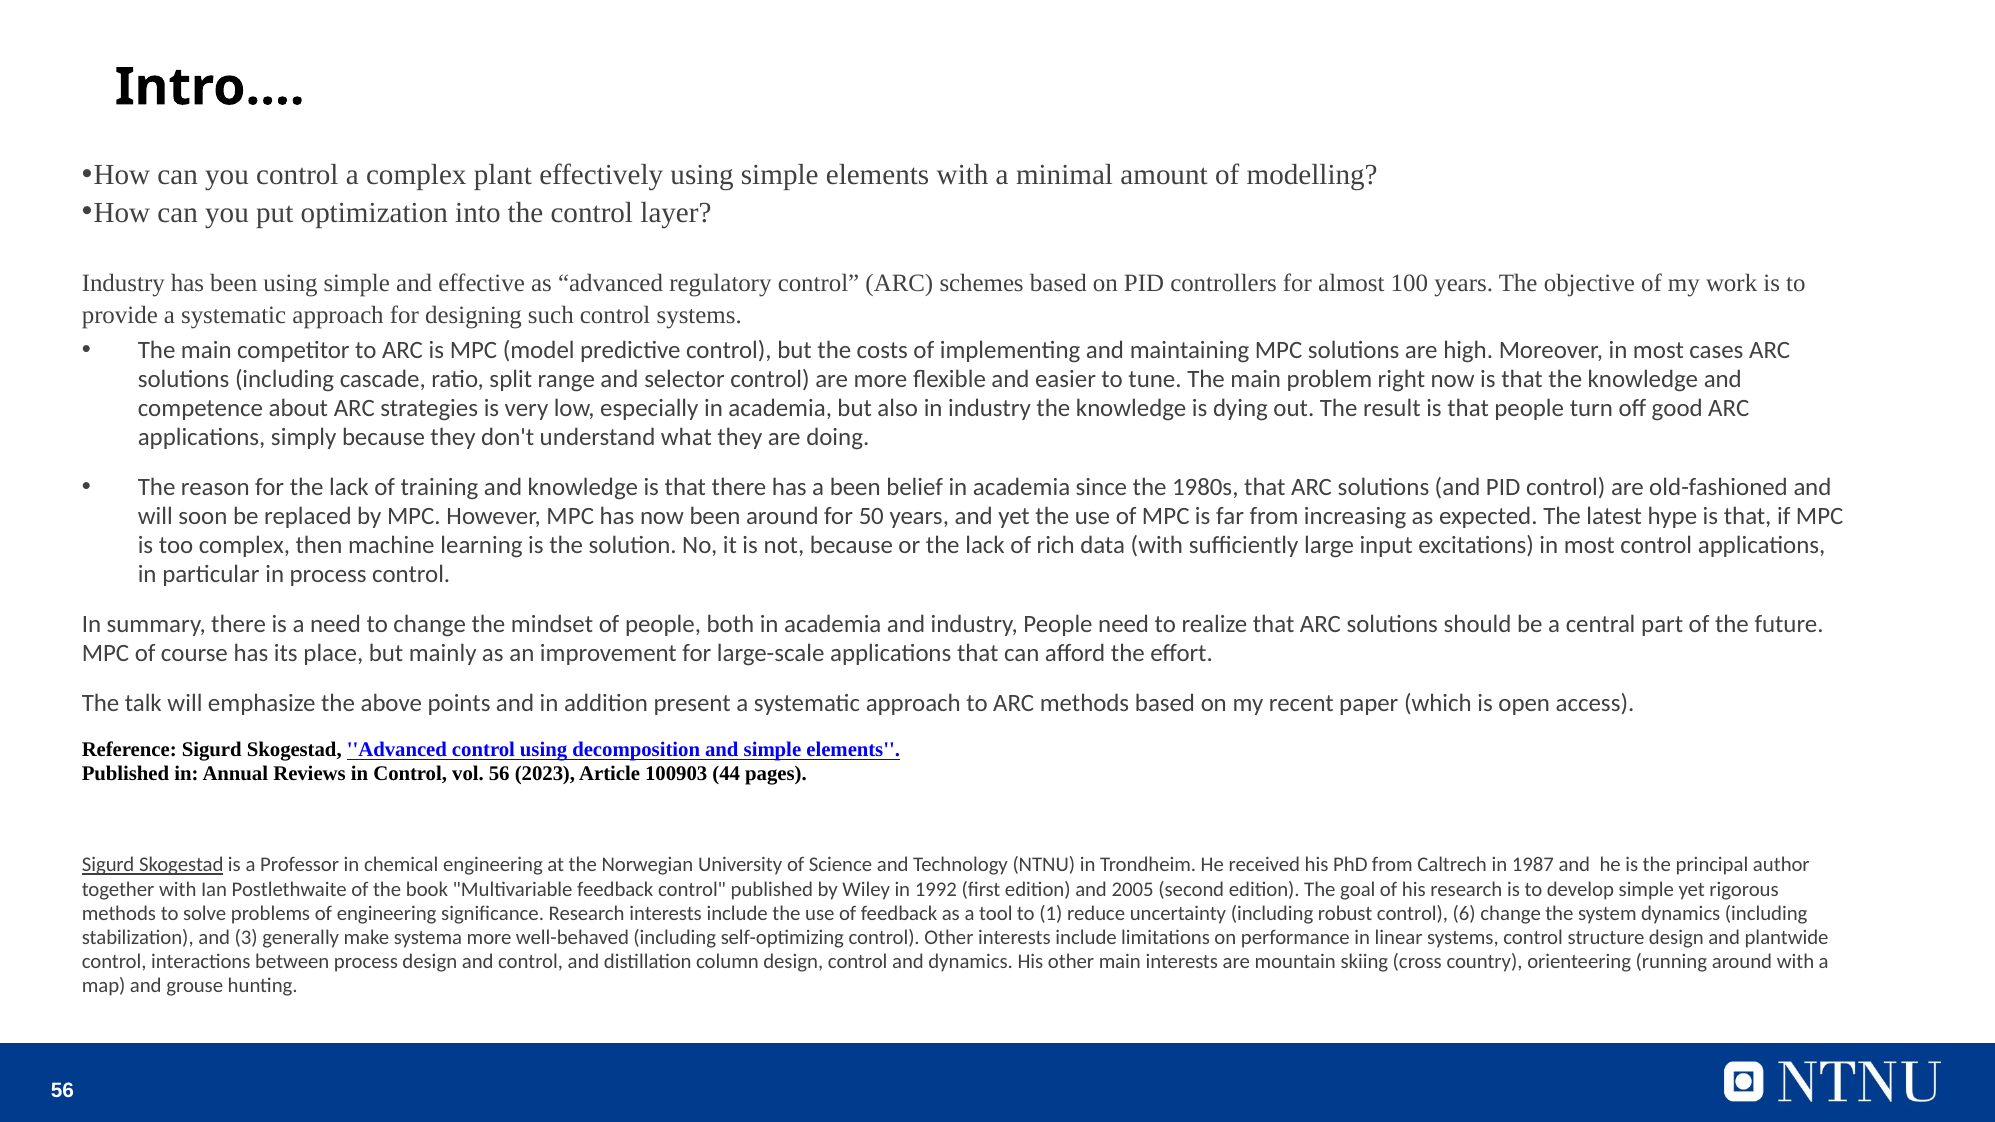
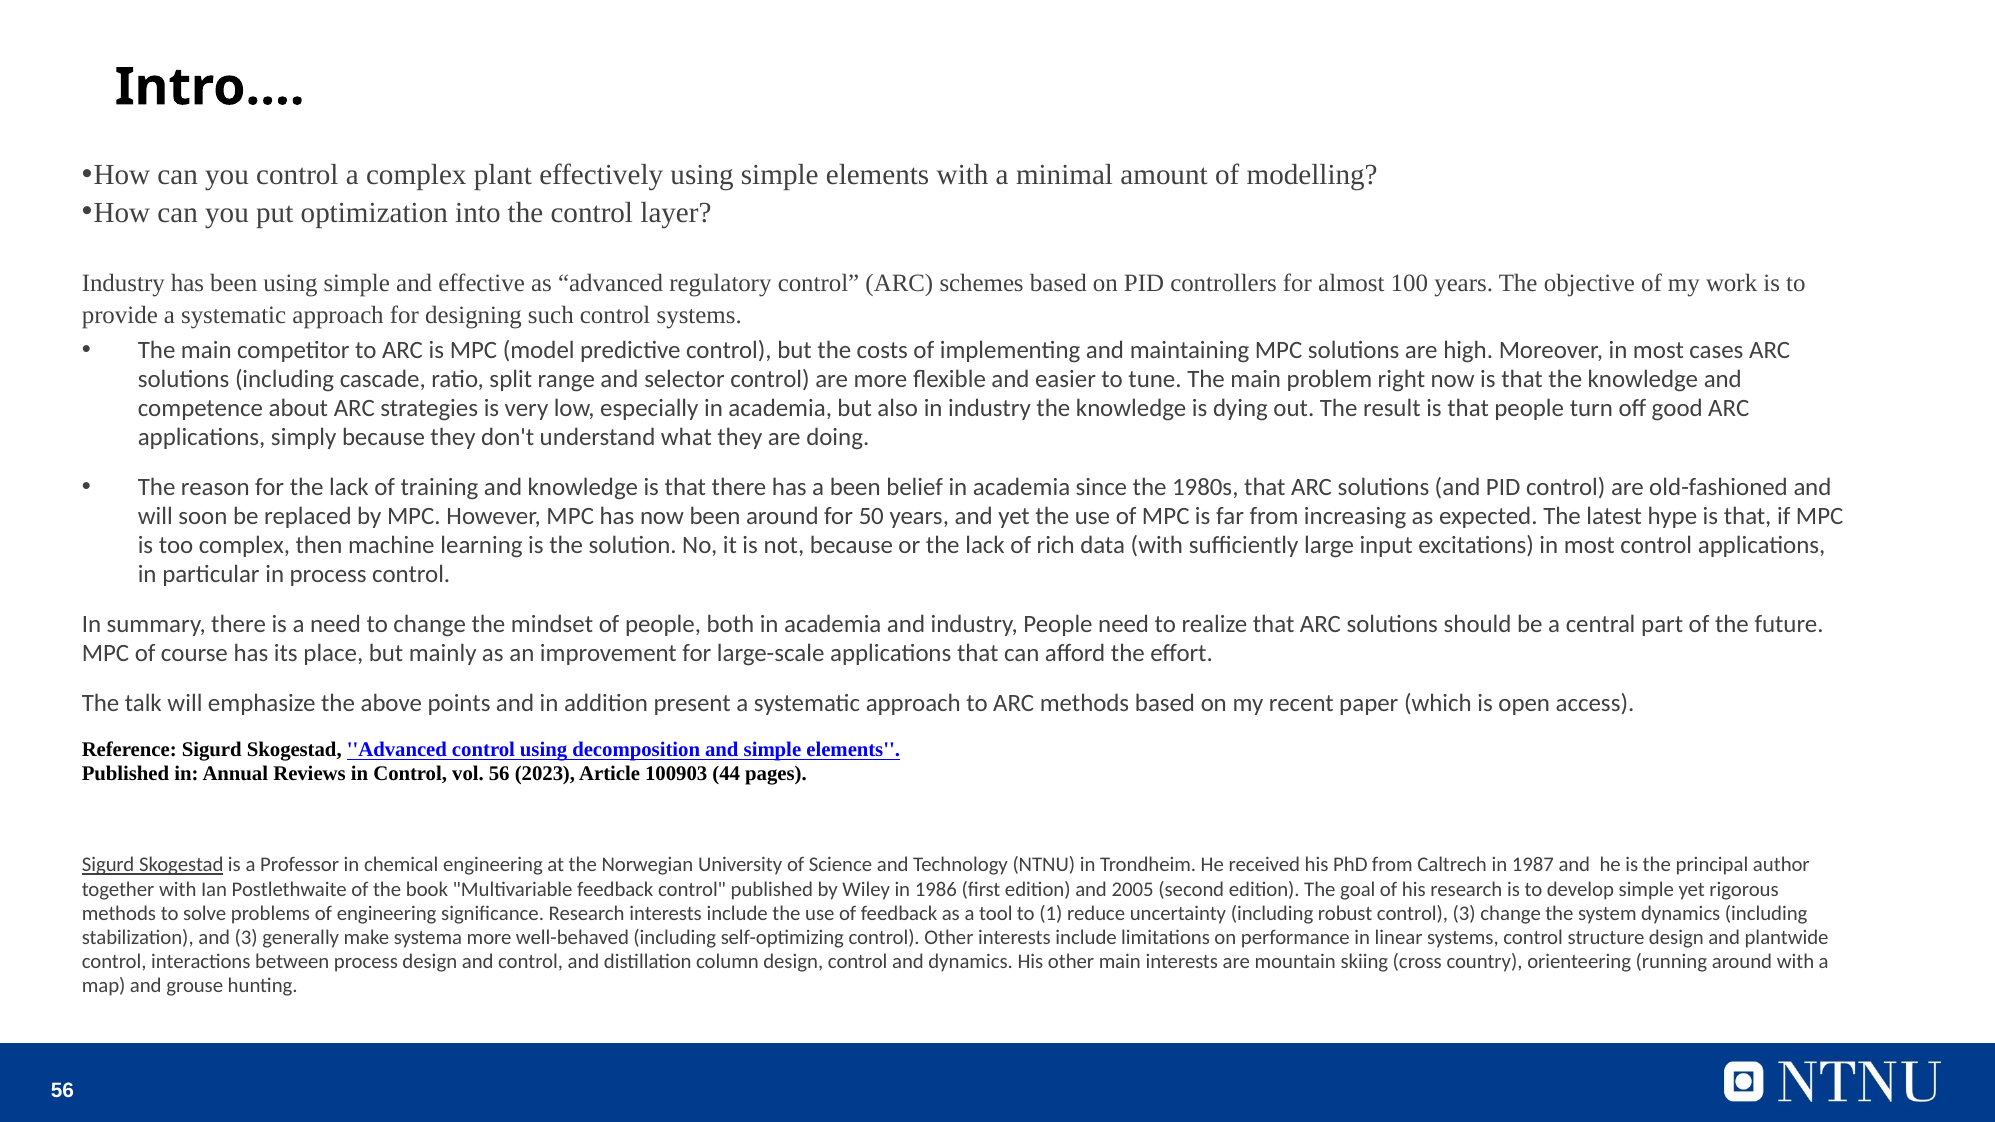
1992: 1992 -> 1986
control 6: 6 -> 3
